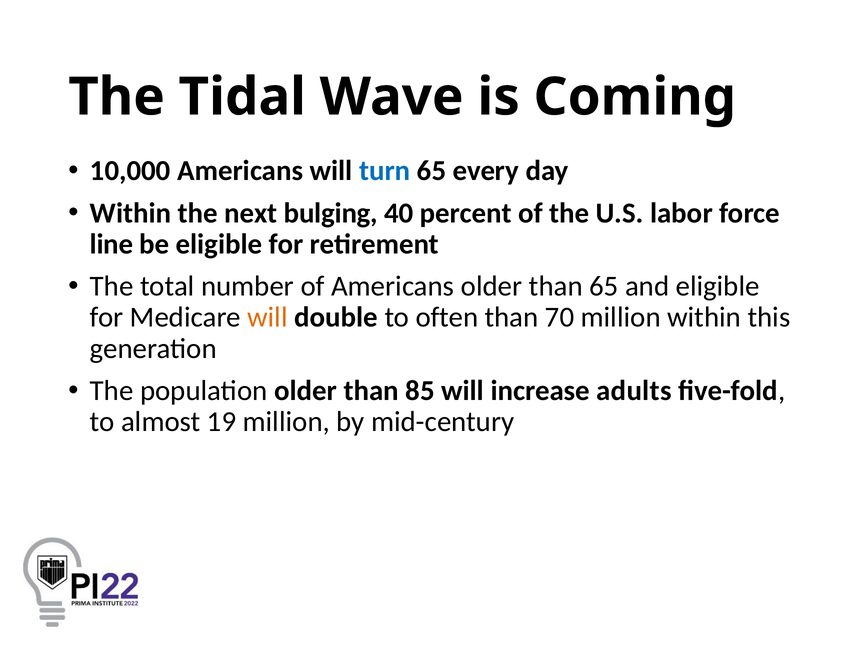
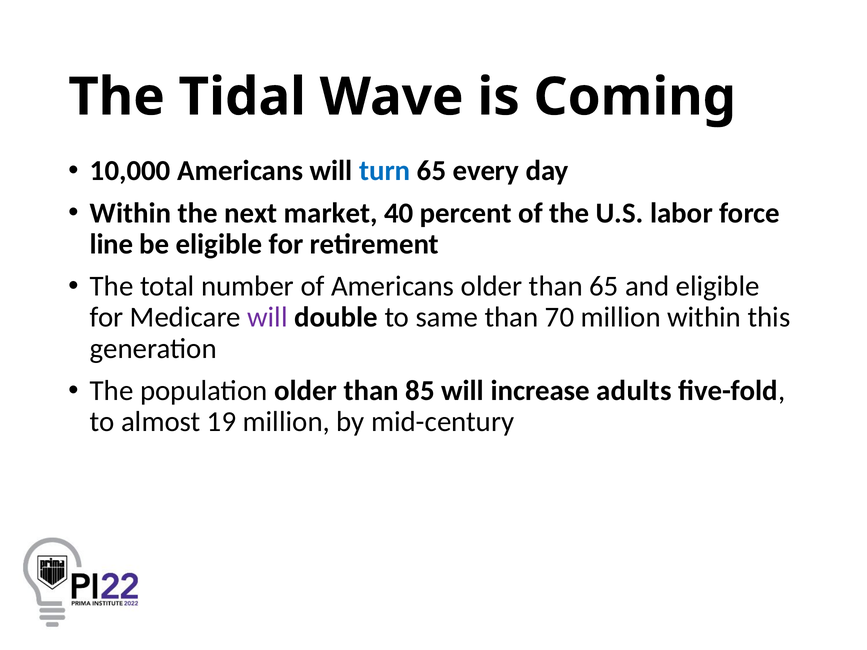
bulging: bulging -> market
will at (267, 318) colour: orange -> purple
often: often -> same
